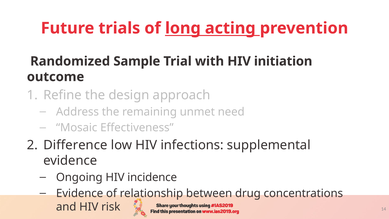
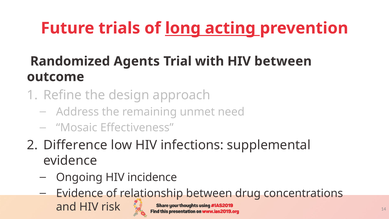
Sample: Sample -> Agents
HIV initiation: initiation -> between
